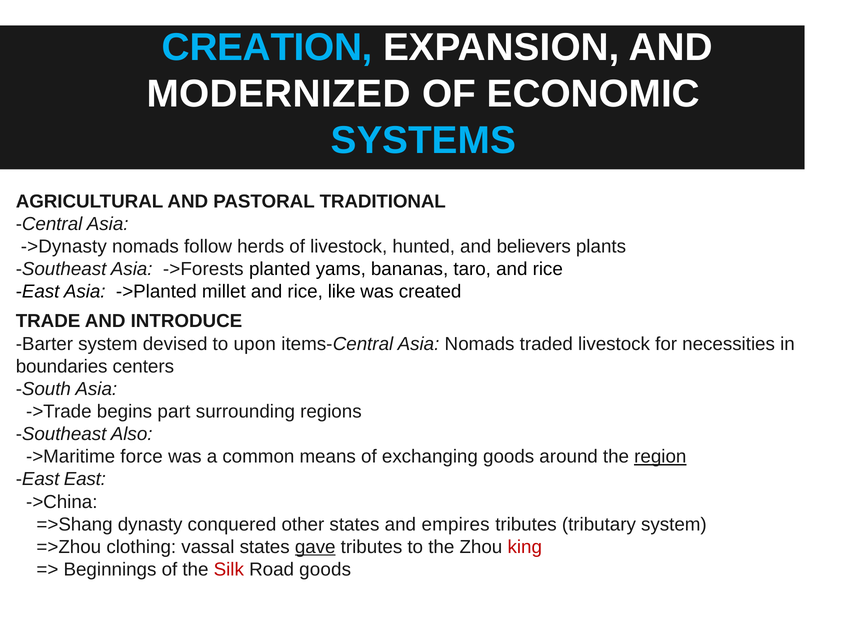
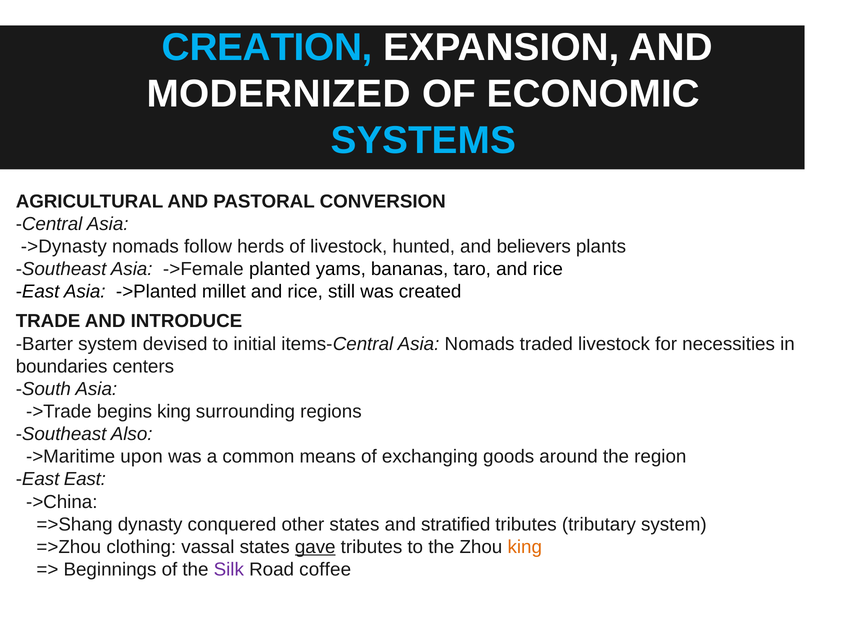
TRADITIONAL: TRADITIONAL -> CONVERSION
->Forests: ->Forests -> ->Female
like: like -> still
upon: upon -> initial
begins part: part -> king
force: force -> upon
region underline: present -> none
empires: empires -> stratified
king at (525, 547) colour: red -> orange
Silk colour: red -> purple
Road goods: goods -> coffee
